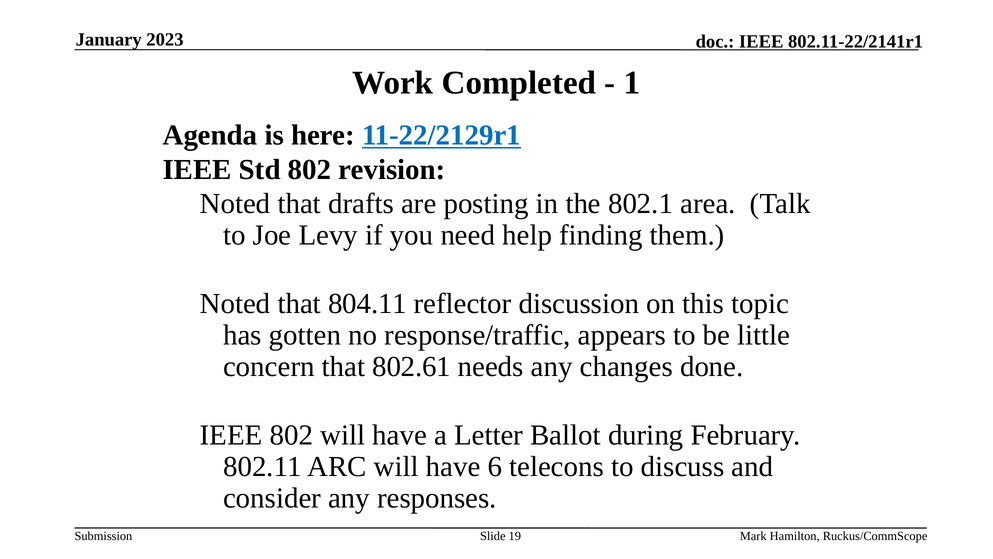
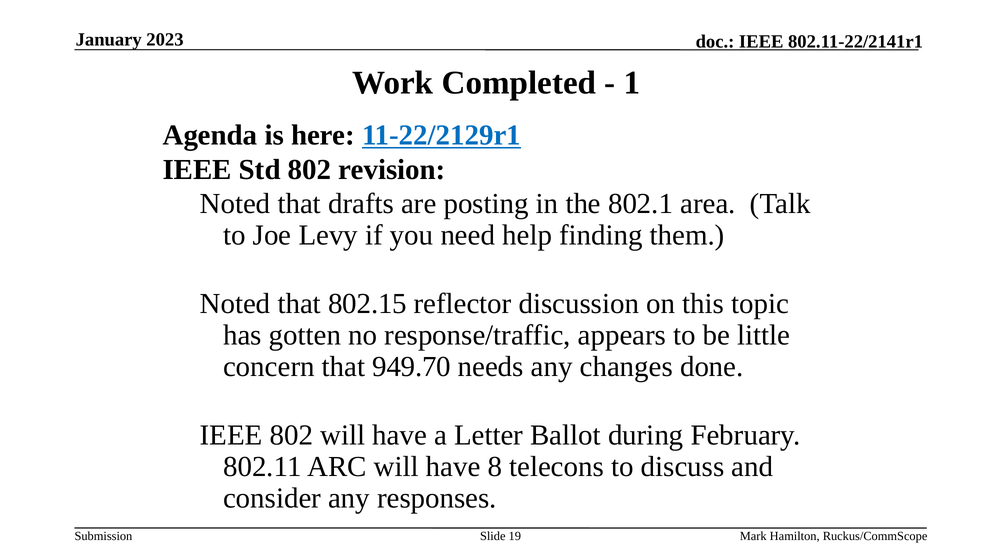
804.11: 804.11 -> 802.15
802.61: 802.61 -> 949.70
6: 6 -> 8
